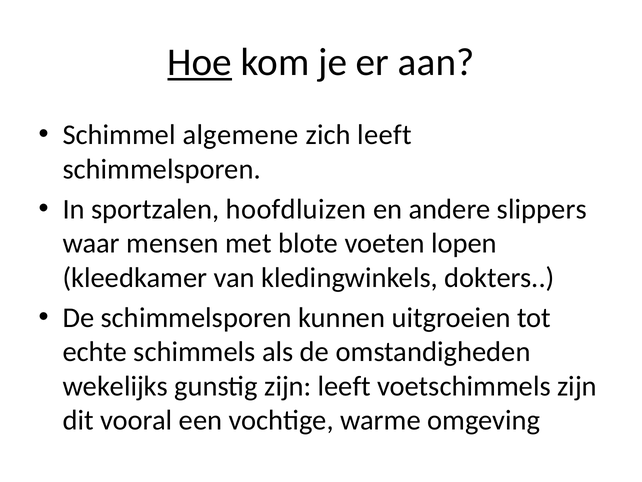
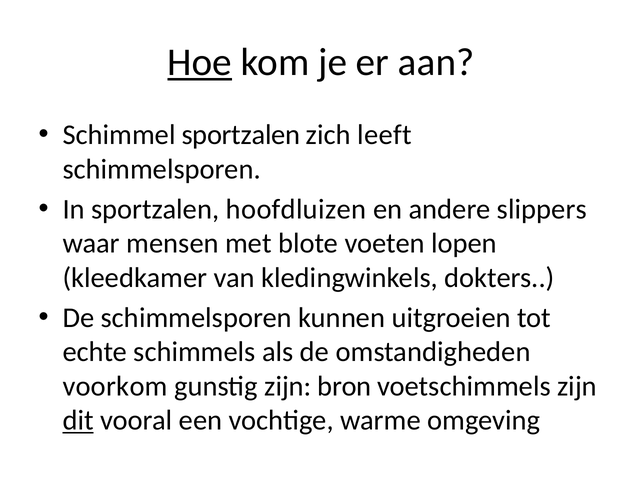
Schimmel algemene: algemene -> sportzalen
wekelijks: wekelijks -> voorkom
zijn leeft: leeft -> bron
dit underline: none -> present
